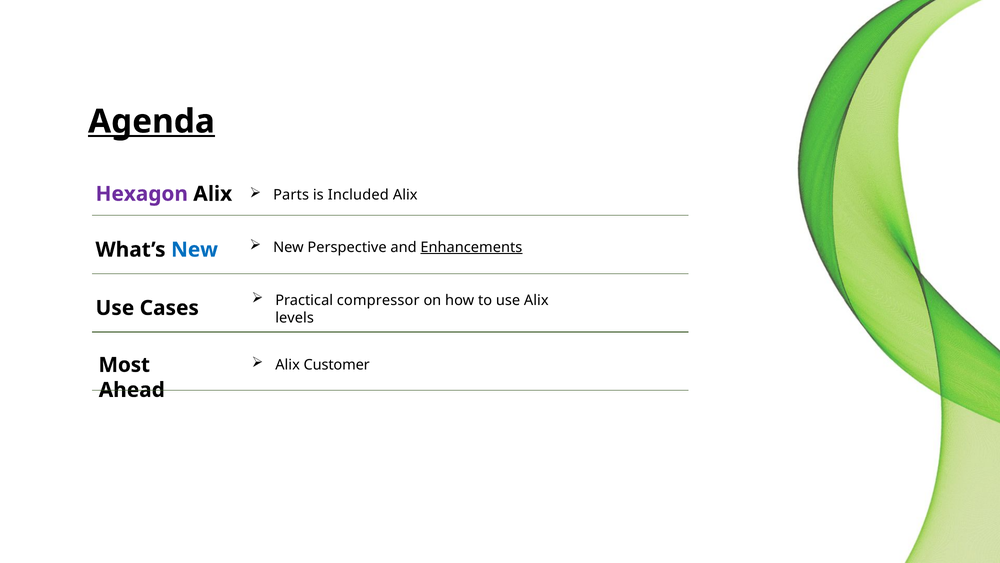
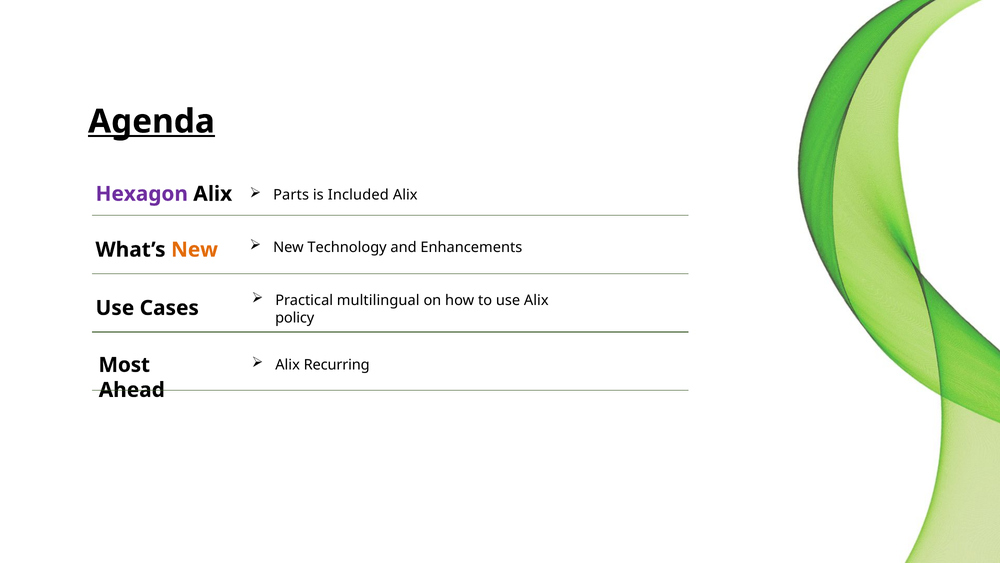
Perspective: Perspective -> Technology
Enhancements underline: present -> none
New at (194, 250) colour: blue -> orange
compressor: compressor -> multilingual
levels: levels -> policy
Customer: Customer -> Recurring
